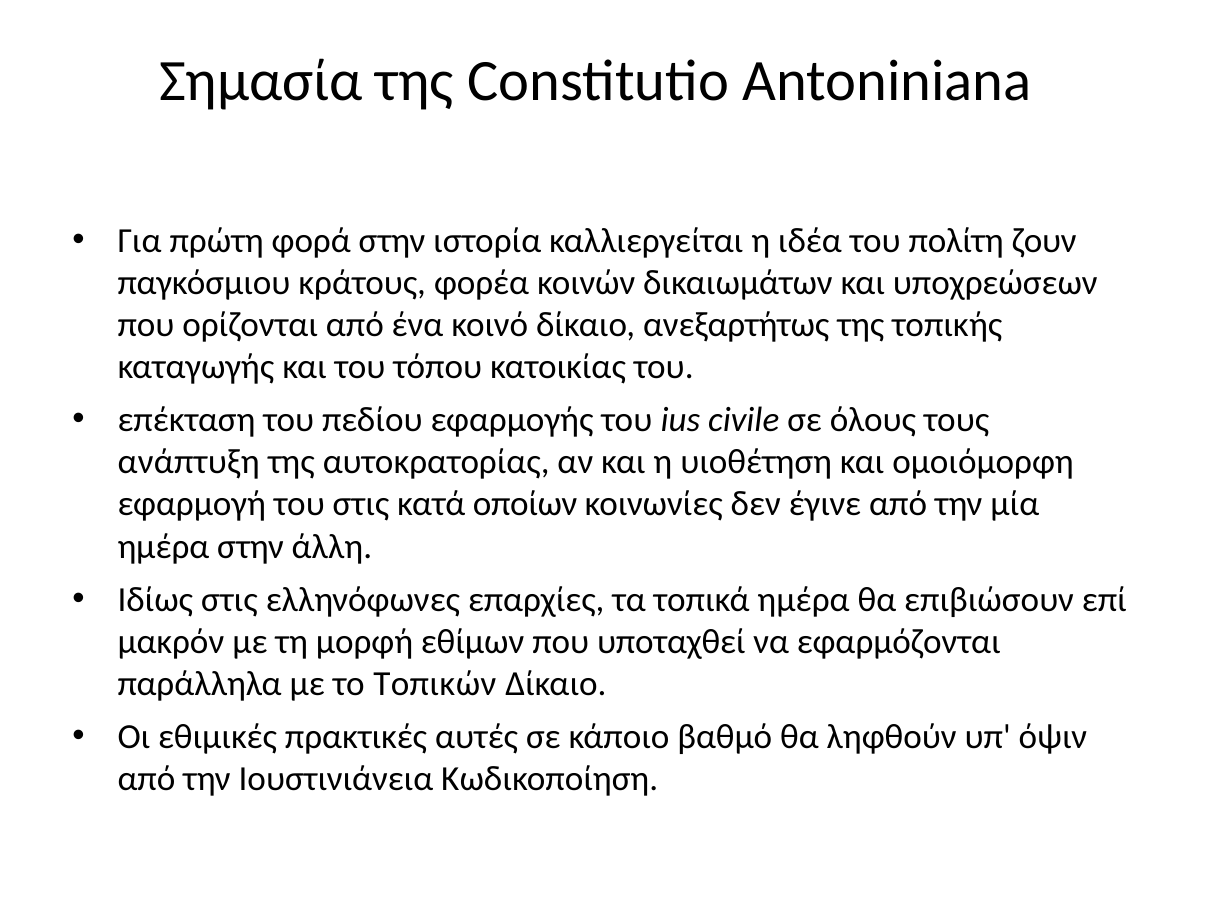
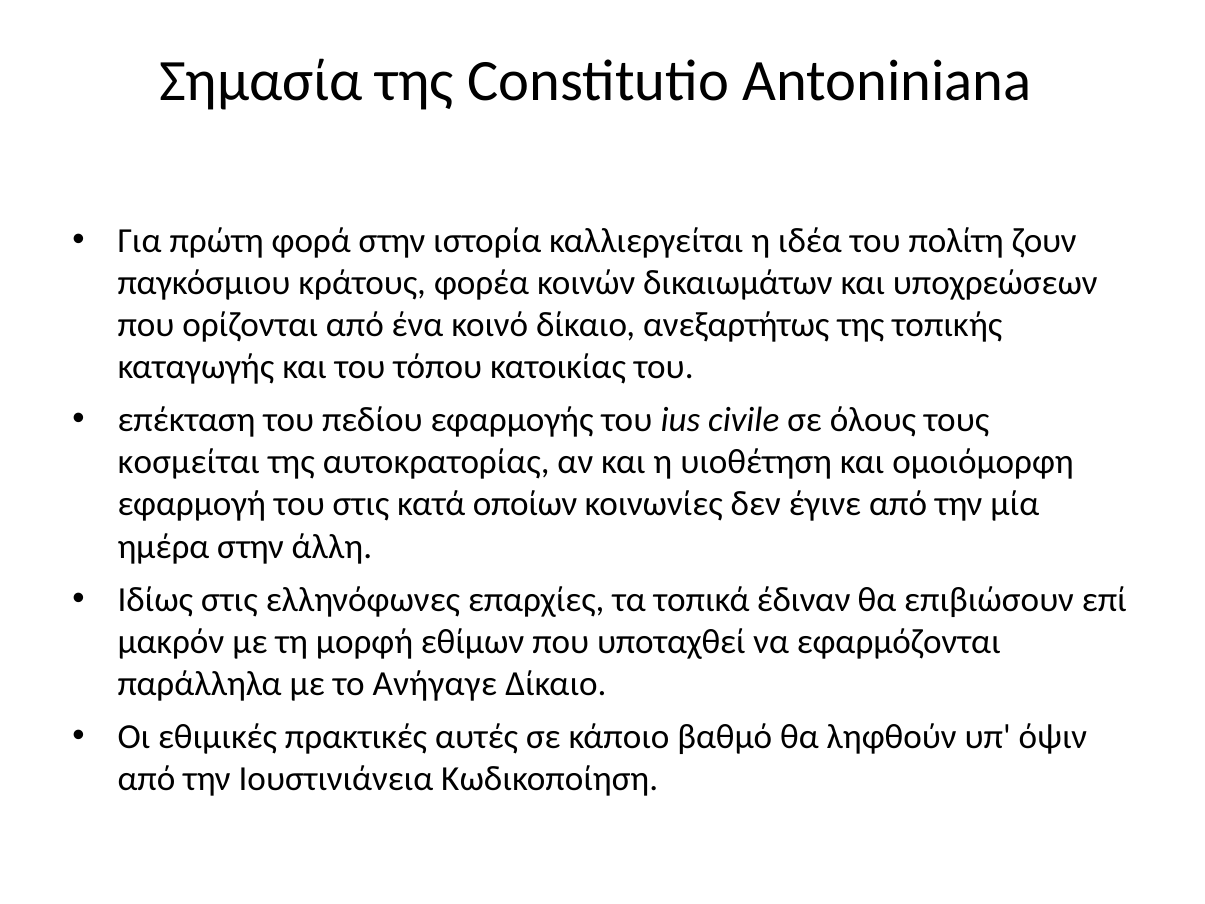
ανάπτυξη: ανάπτυξη -> κοσμείται
τοπικά ημέρα: ημέρα -> έδιναν
Τοπικών: Τοπικών -> Ανήγαγε
